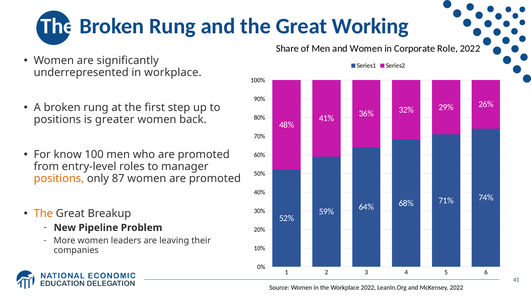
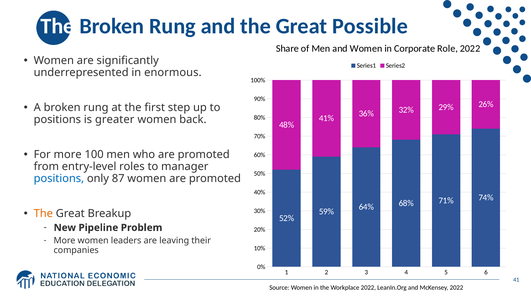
Working: Working -> Possible
in workplace: workplace -> enormous
For know: know -> more
positions at (59, 178) colour: orange -> blue
